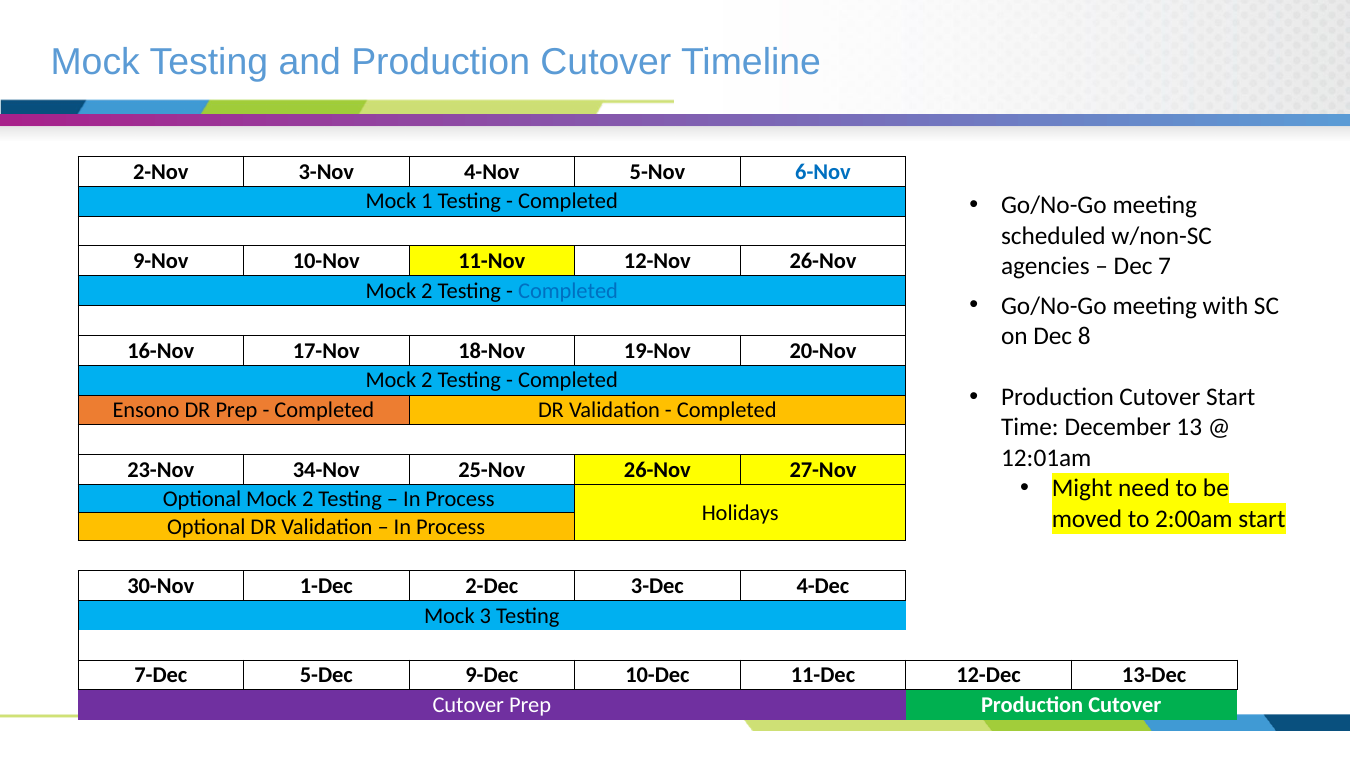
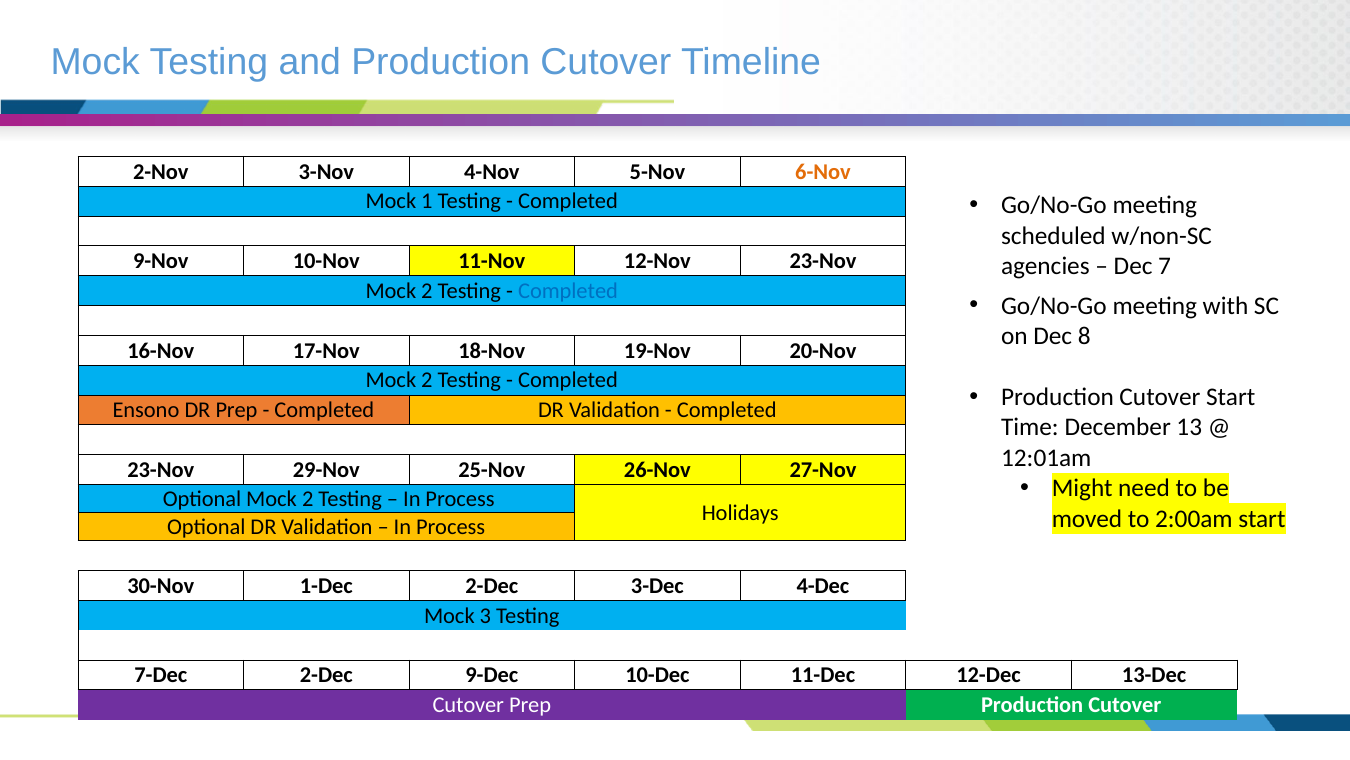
6-Nov colour: blue -> orange
12-Nov 26-Nov: 26-Nov -> 23-Nov
34-Nov: 34-Nov -> 29-Nov
7-Dec 5-Dec: 5-Dec -> 2-Dec
